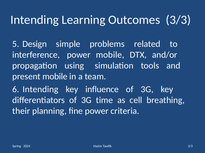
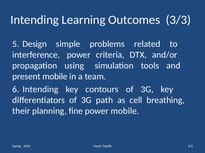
power mobile: mobile -> criteria
influence: influence -> contours
time: time -> path
power criteria: criteria -> mobile
